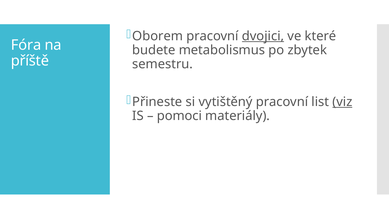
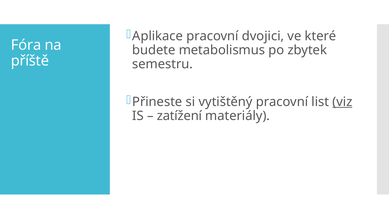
Oborem: Oborem -> Aplikace
dvojici underline: present -> none
pomoci: pomoci -> zatížení
